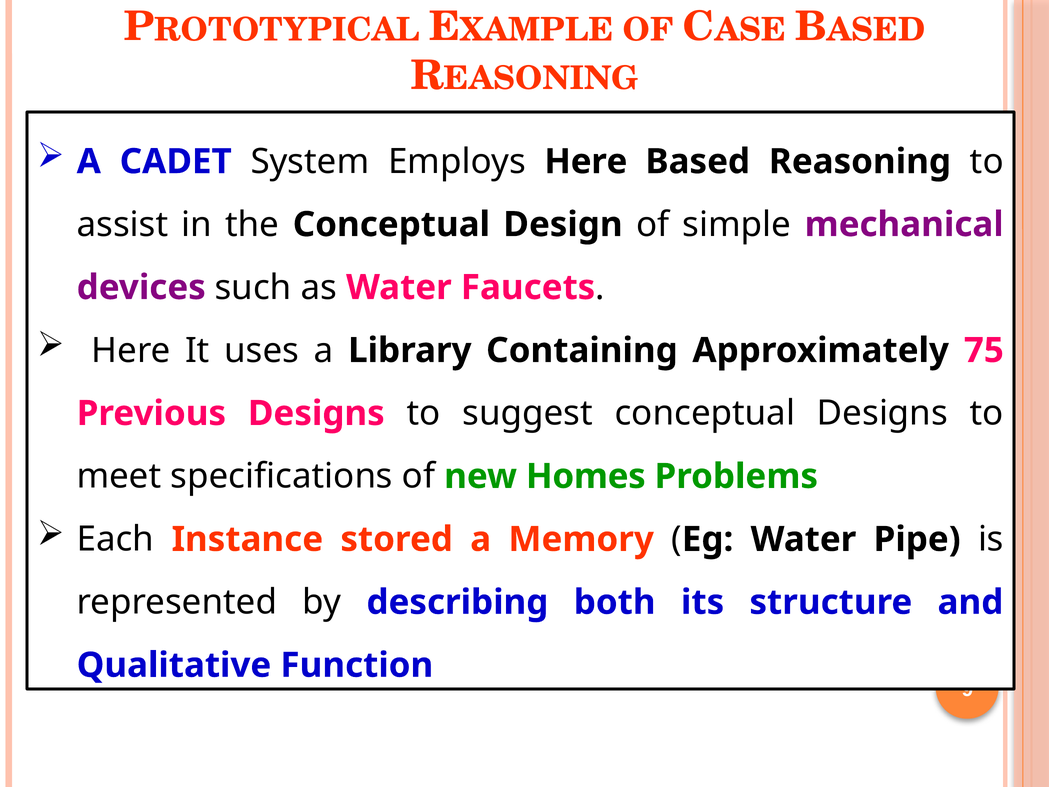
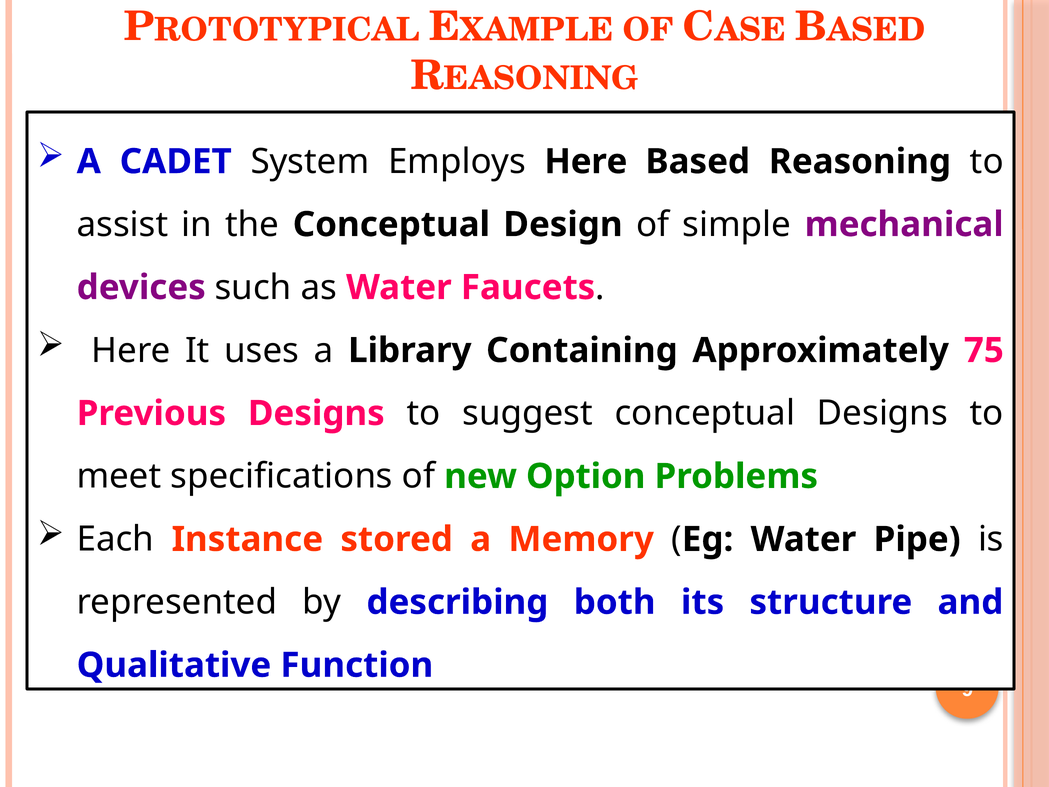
Homes: Homes -> Option
